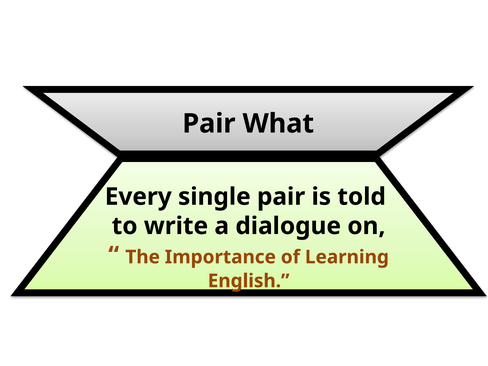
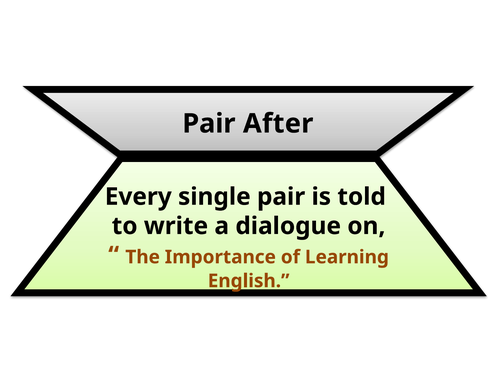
What: What -> After
